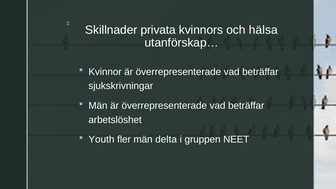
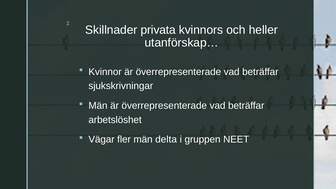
hälsa: hälsa -> heller
Youth: Youth -> Vägar
